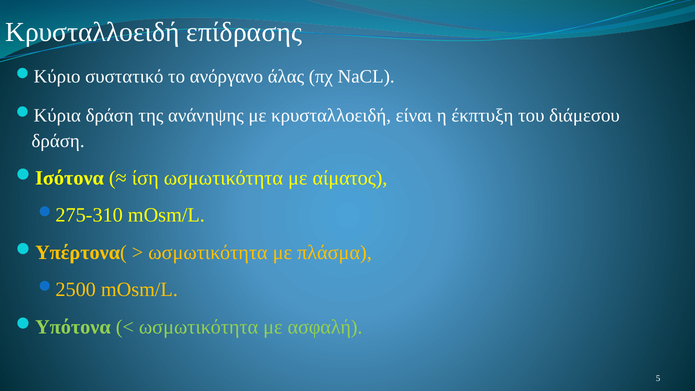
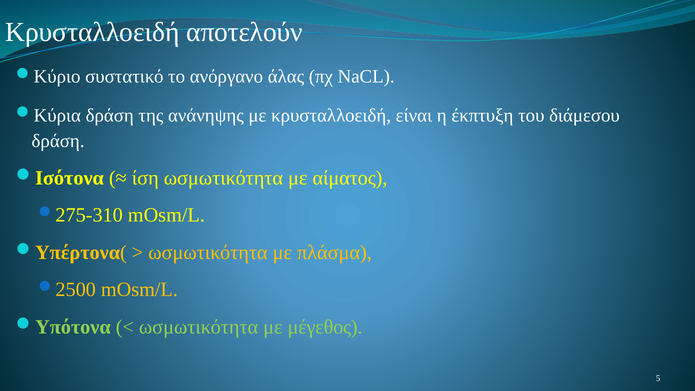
επίδρασης: επίδρασης -> αποτελούν
ασφαλή: ασφαλή -> μέγεθος
